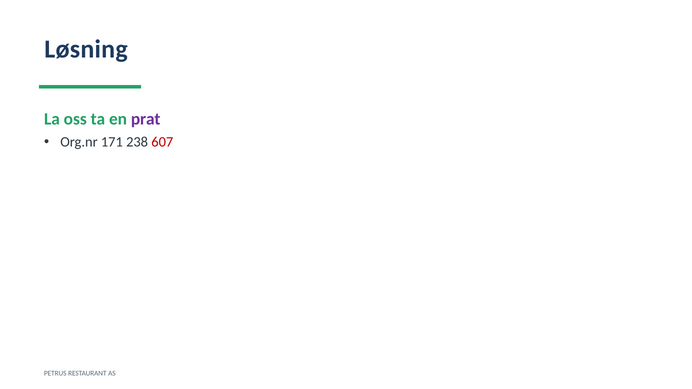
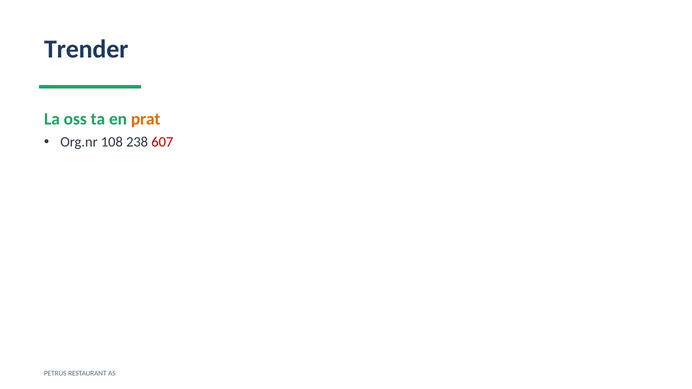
Løsning: Løsning -> Trender
prat colour: purple -> orange
171: 171 -> 108
